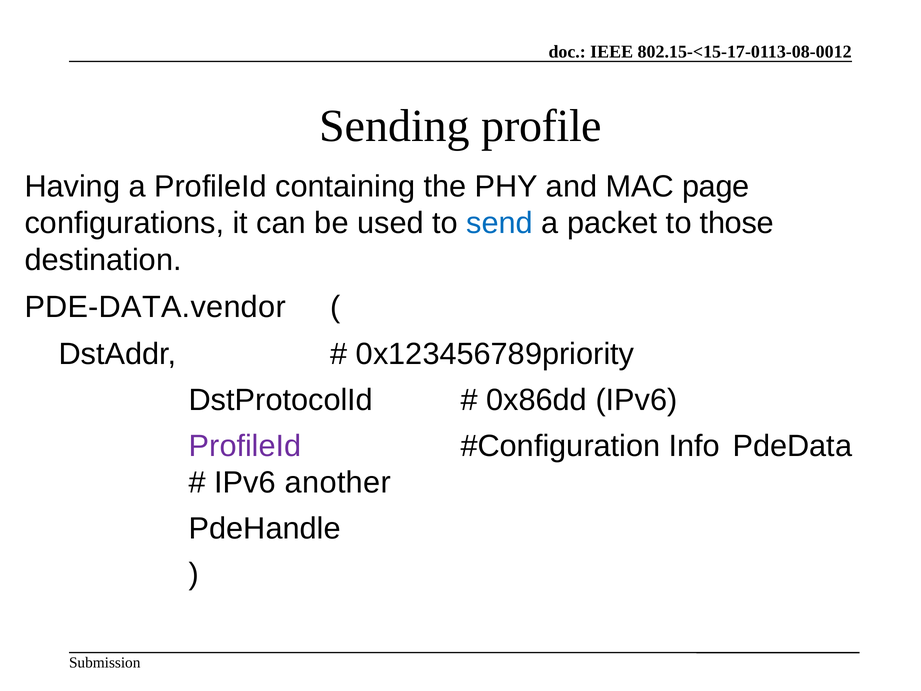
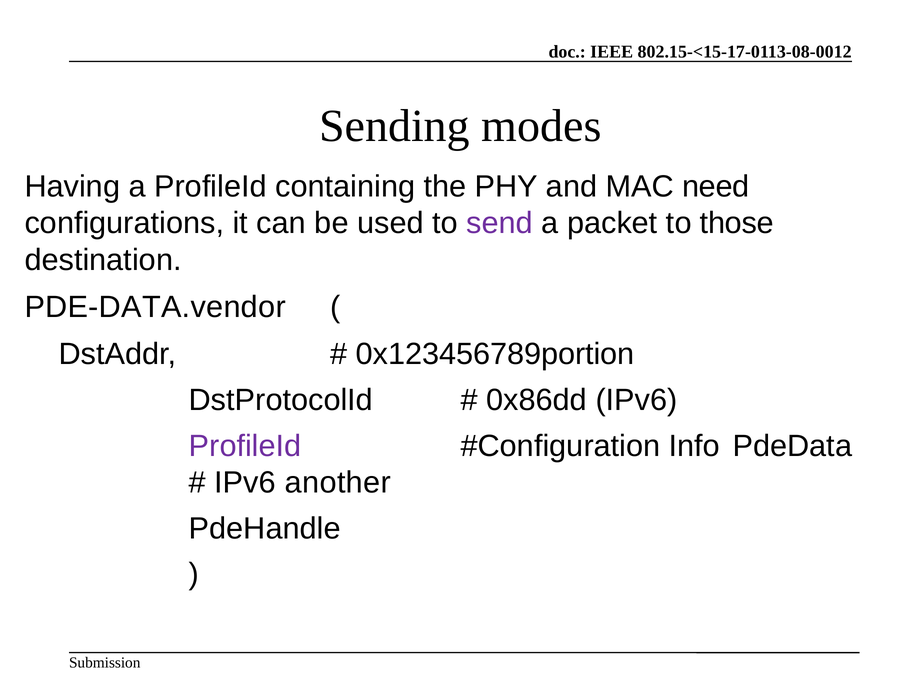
profile: profile -> modes
page: page -> need
send colour: blue -> purple
0x123456789priority: 0x123456789priority -> 0x123456789portion
